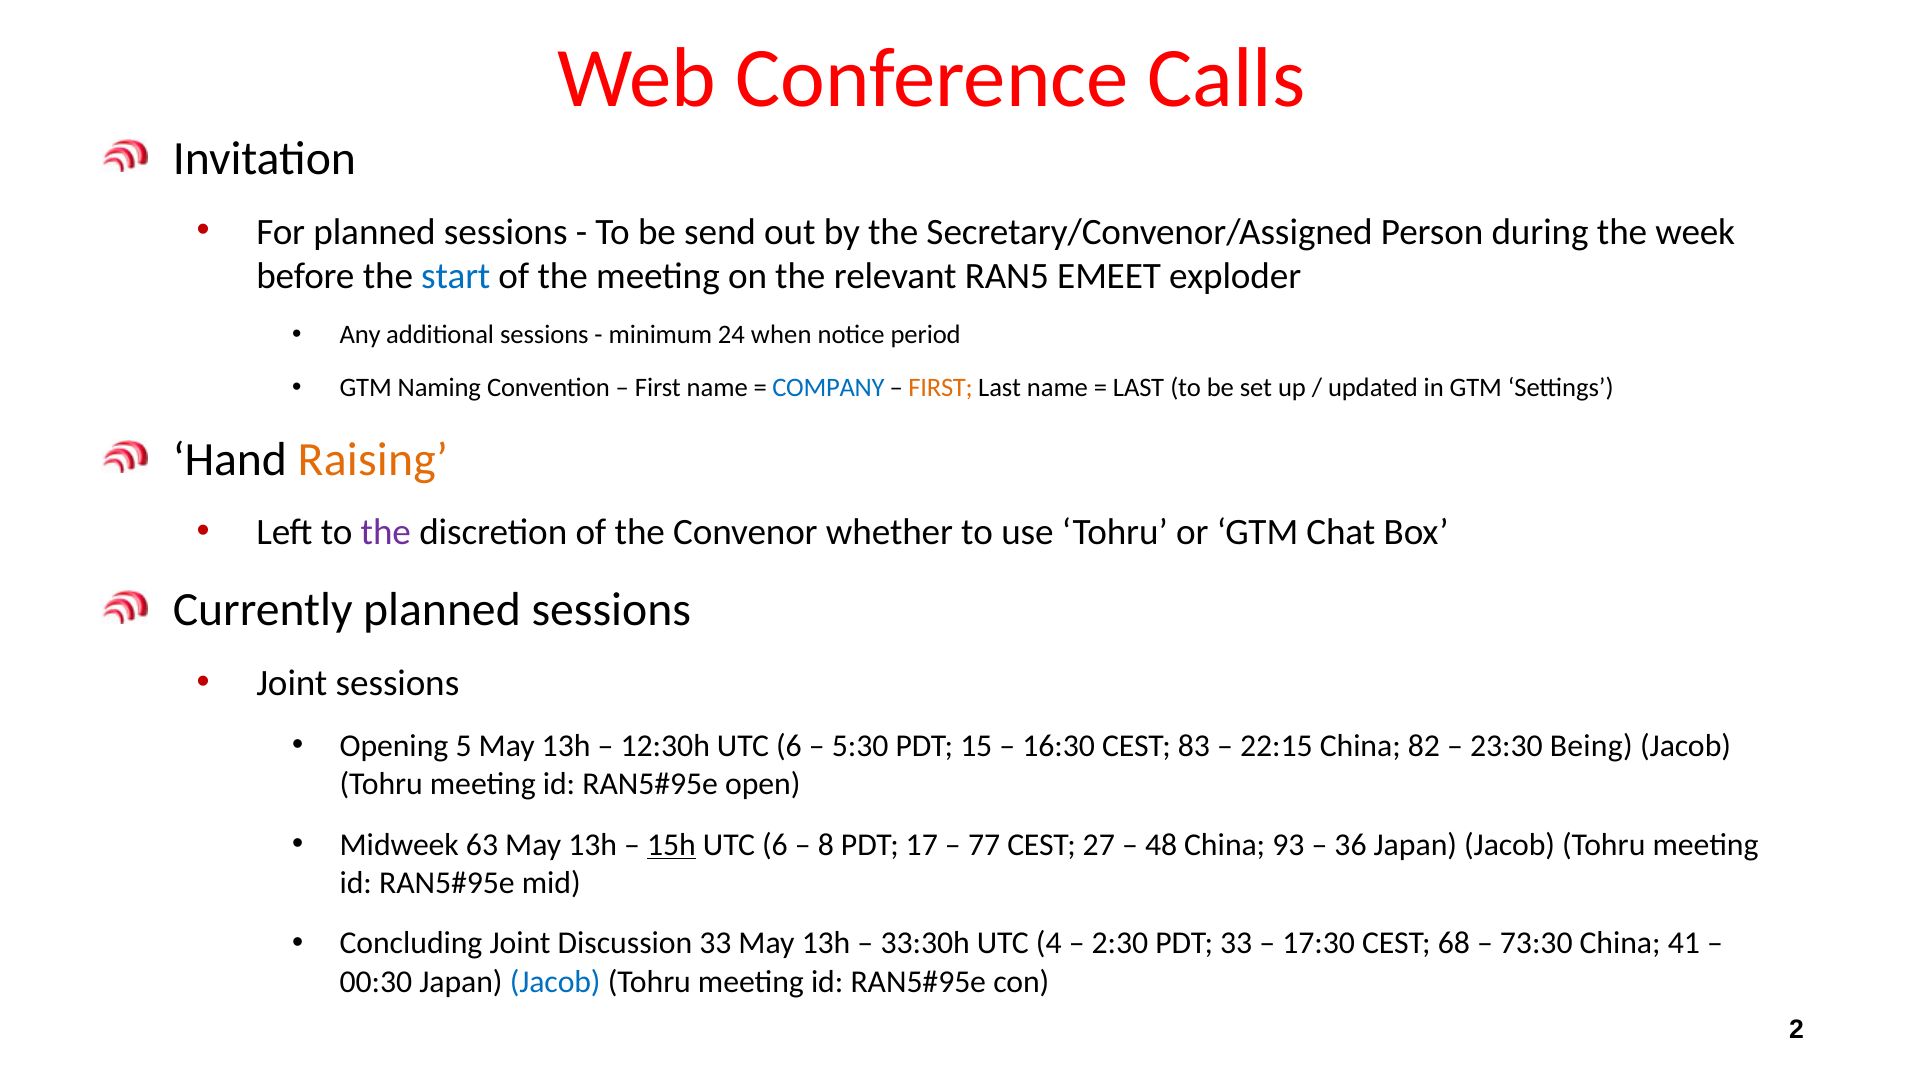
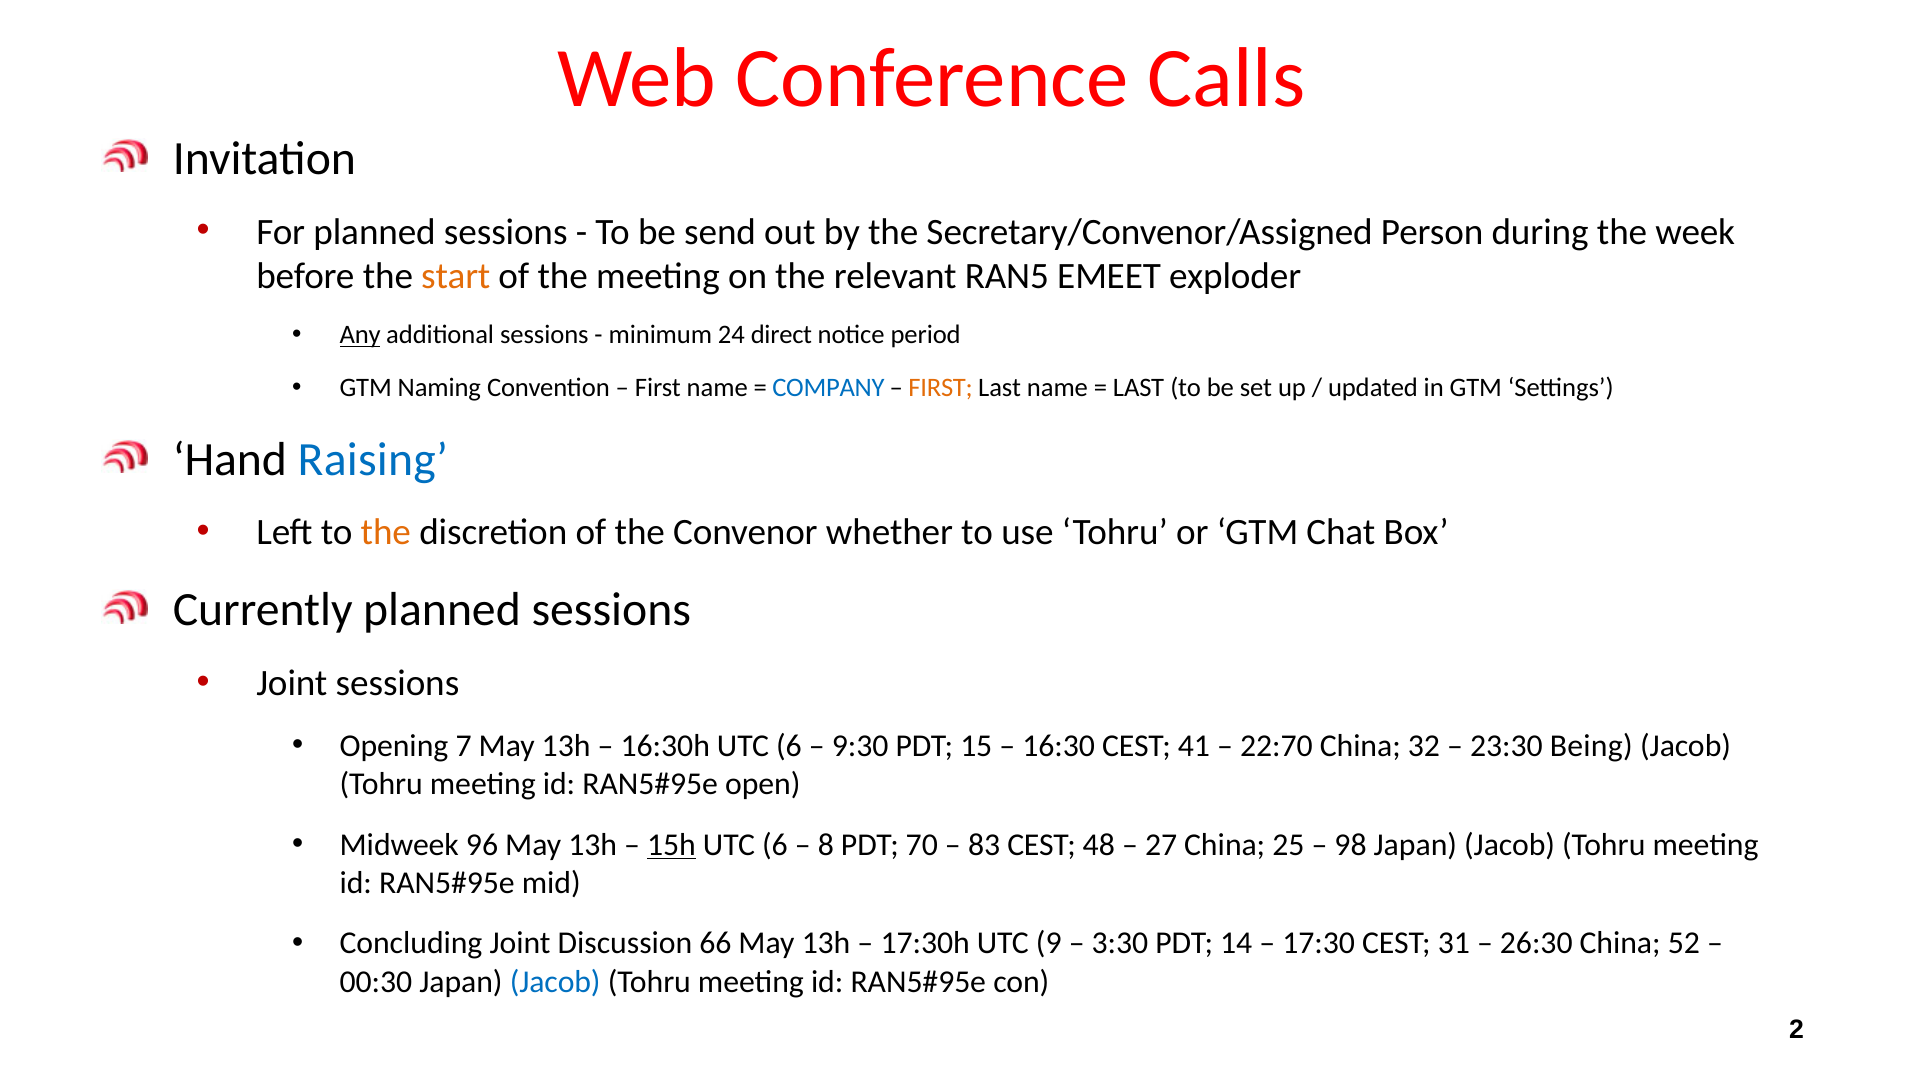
start colour: blue -> orange
Any underline: none -> present
when: when -> direct
Raising colour: orange -> blue
the at (386, 533) colour: purple -> orange
5: 5 -> 7
12:30h: 12:30h -> 16:30h
5:30: 5:30 -> 9:30
83: 83 -> 41
22:15: 22:15 -> 22:70
82: 82 -> 32
63: 63 -> 96
17: 17 -> 70
77: 77 -> 83
27: 27 -> 48
48: 48 -> 27
93: 93 -> 25
36: 36 -> 98
Discussion 33: 33 -> 66
33:30h: 33:30h -> 17:30h
4: 4 -> 9
2:30: 2:30 -> 3:30
PDT 33: 33 -> 14
68: 68 -> 31
73:30: 73:30 -> 26:30
41: 41 -> 52
